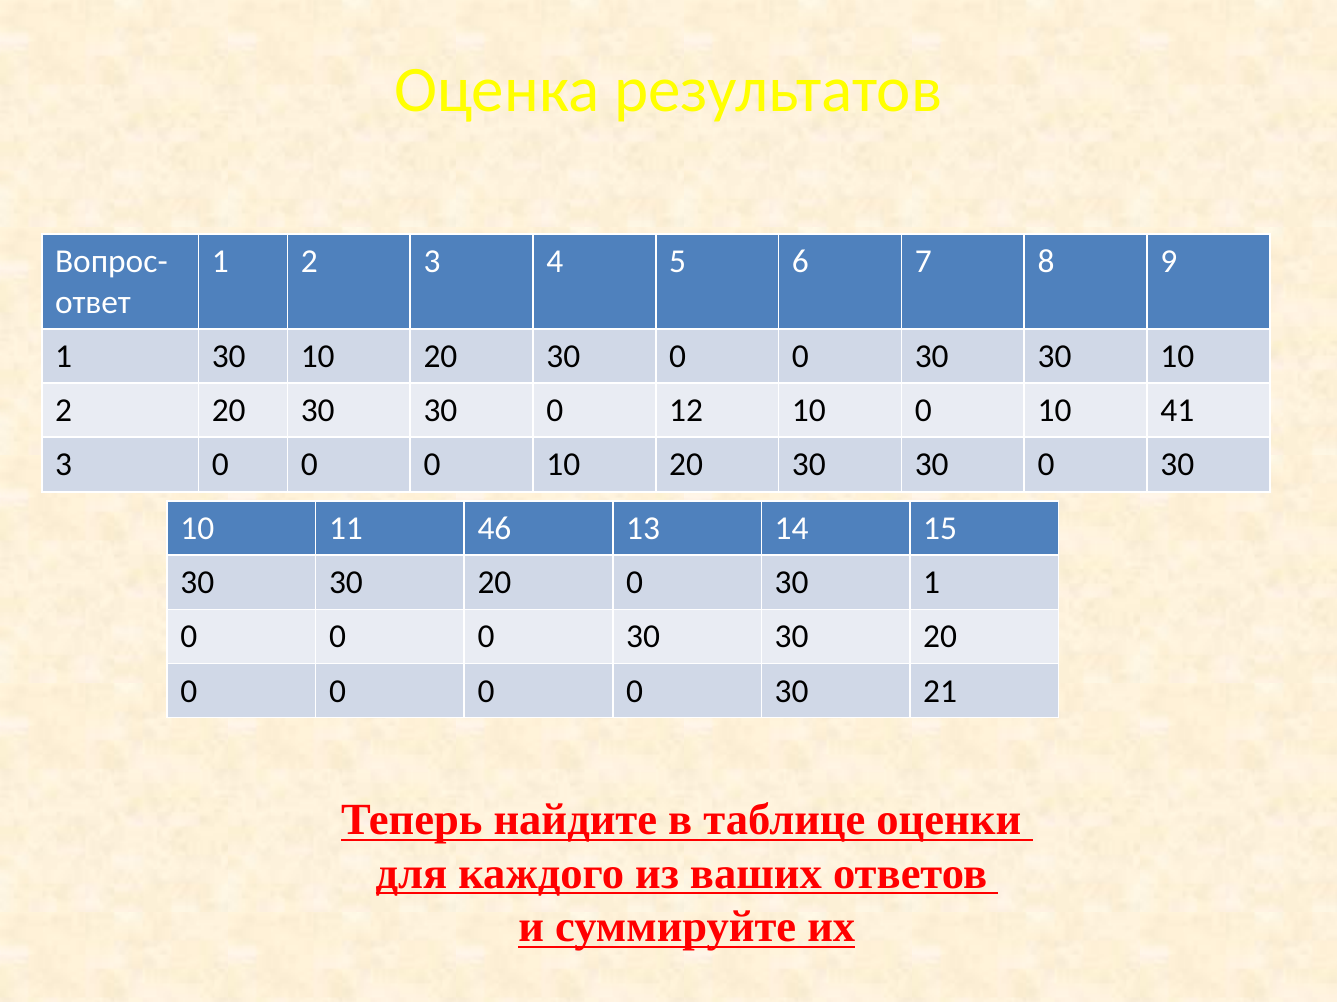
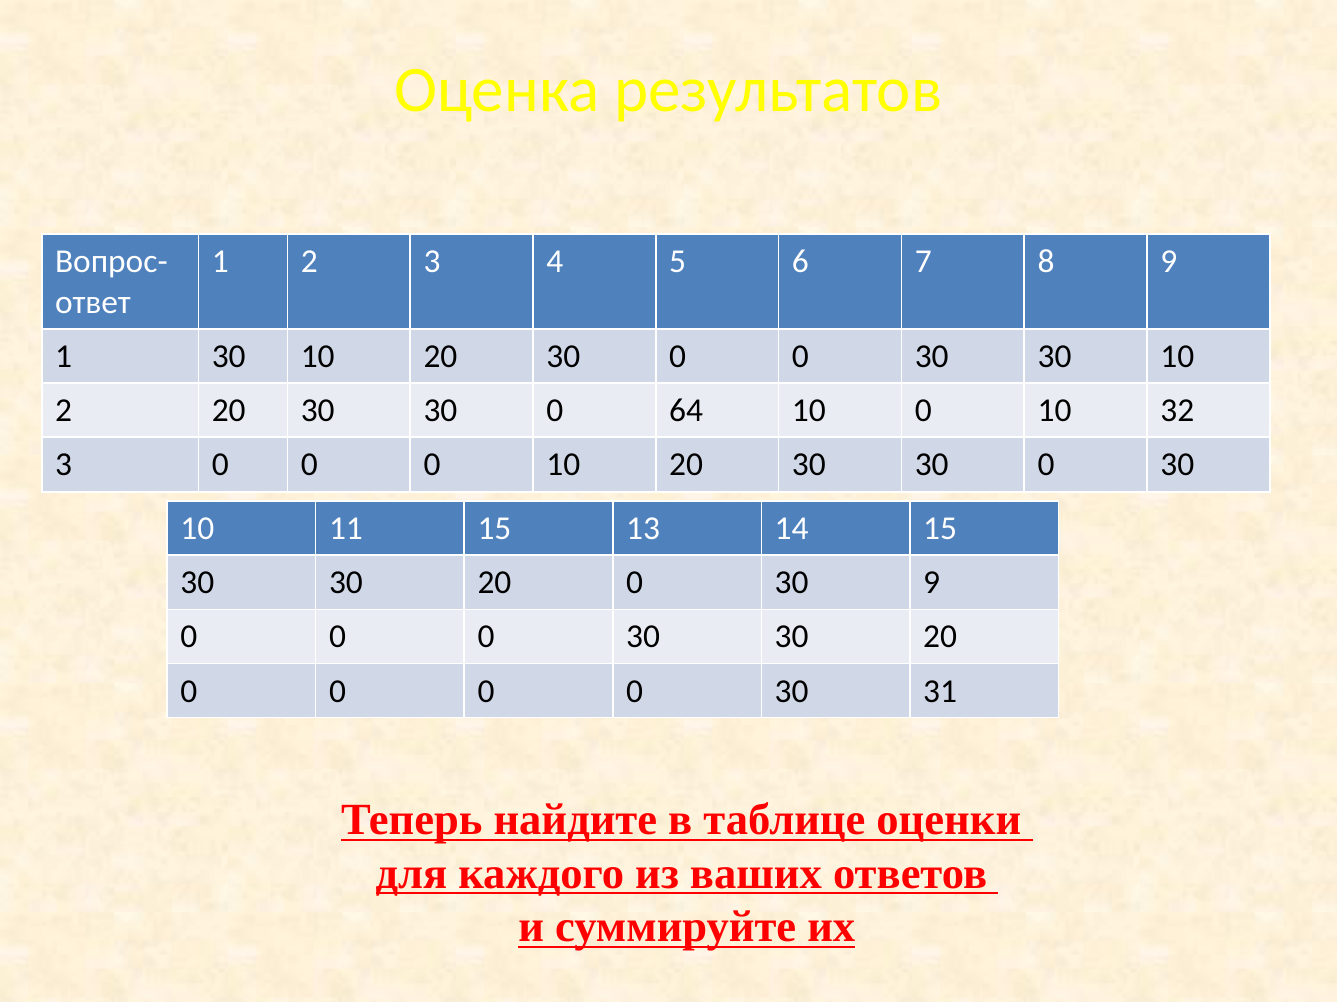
12: 12 -> 64
41: 41 -> 32
11 46: 46 -> 15
30 1: 1 -> 9
21: 21 -> 31
